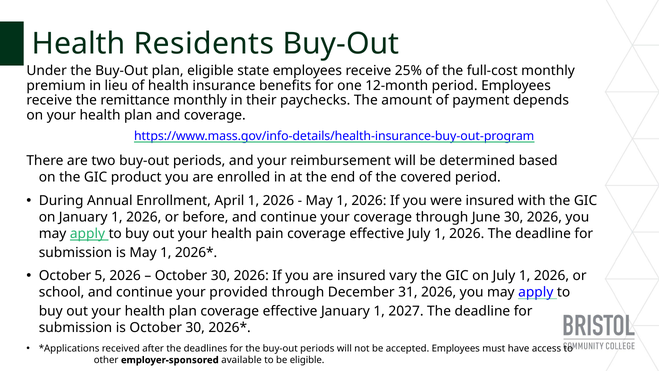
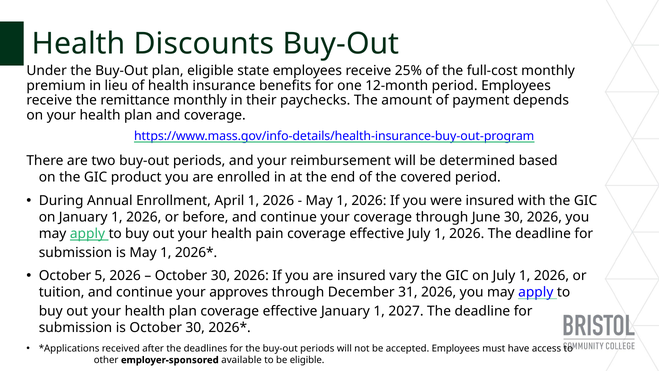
Residents: Residents -> Discounts
school: school -> tuition
provided: provided -> approves
